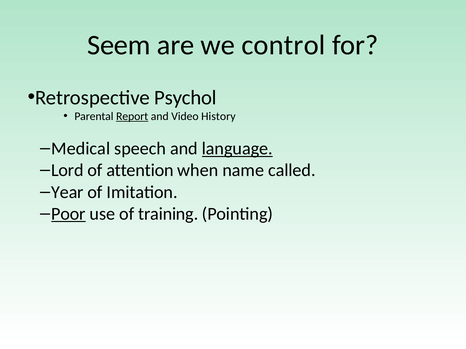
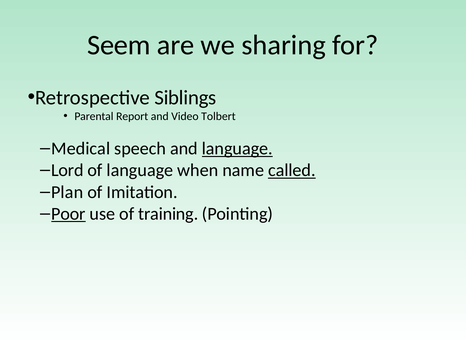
control: control -> sharing
Psychol: Psychol -> Siblings
Report underline: present -> none
History: History -> Tolbert
of attention: attention -> language
called underline: none -> present
Year: Year -> Plan
